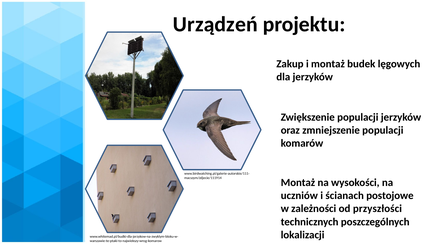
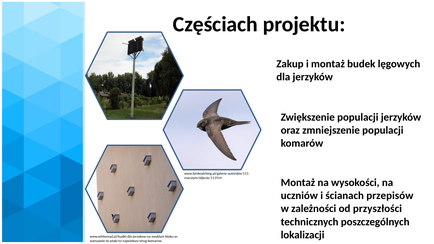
Urządzeń: Urządzeń -> Częściach
postojowe: postojowe -> przepisów
